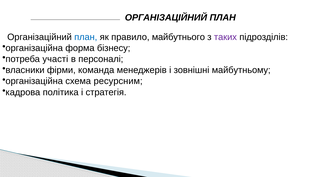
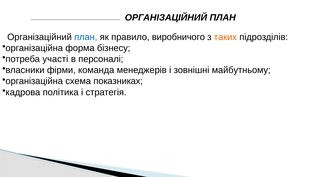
майбутнього: майбутнього -> виробничого
таких colour: purple -> orange
ресурсним: ресурсним -> показниках
